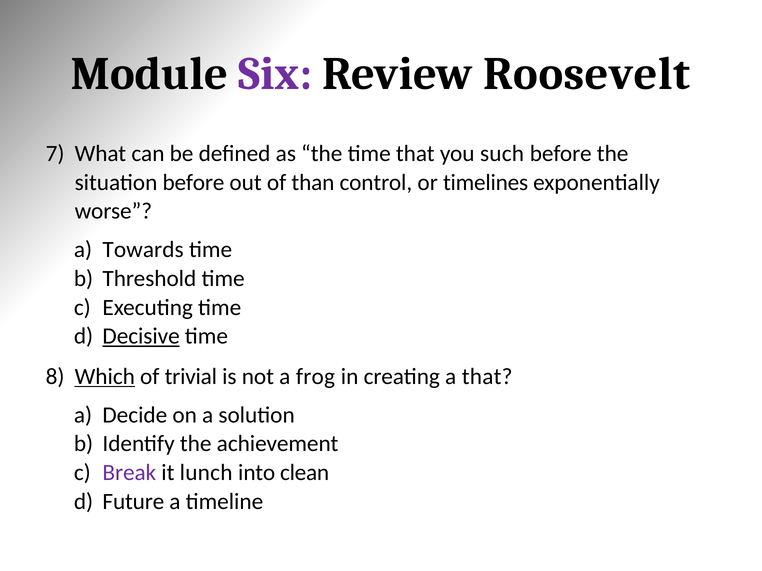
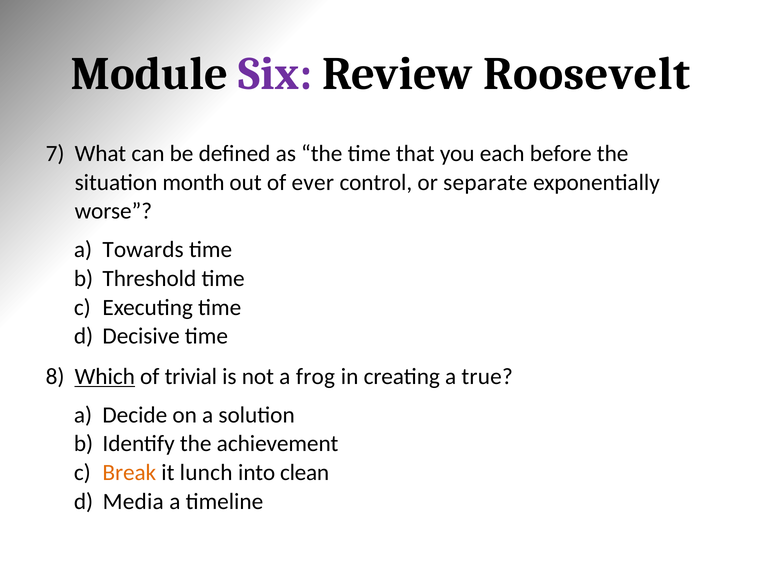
such: such -> each
situation before: before -> month
than: than -> ever
timelines: timelines -> separate
Decisive underline: present -> none
a that: that -> true
Break colour: purple -> orange
Future: Future -> Media
